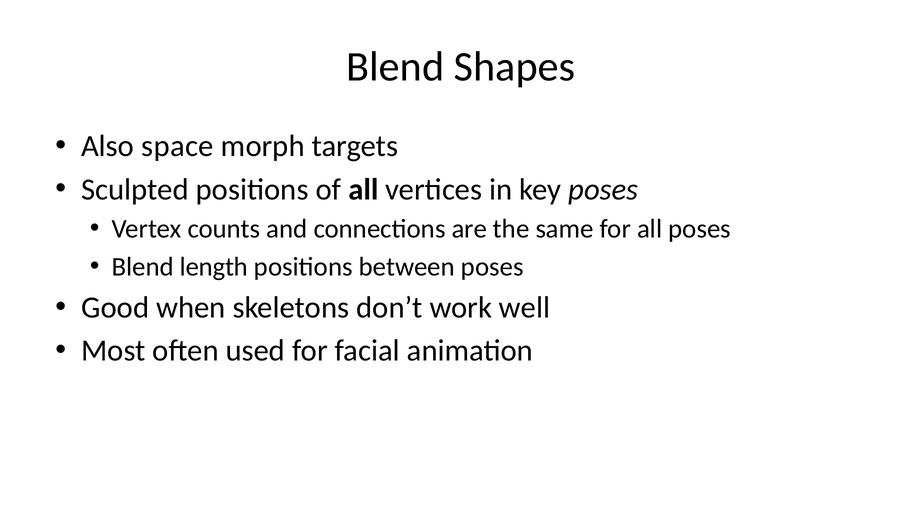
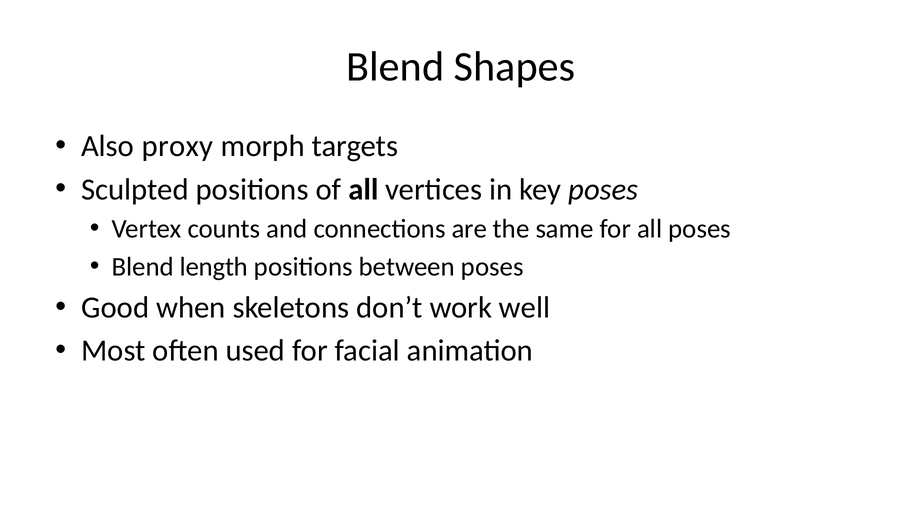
space: space -> proxy
